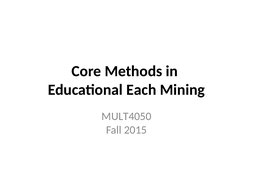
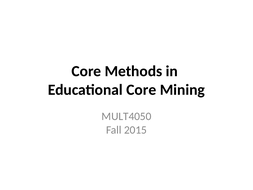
Educational Each: Each -> Core
